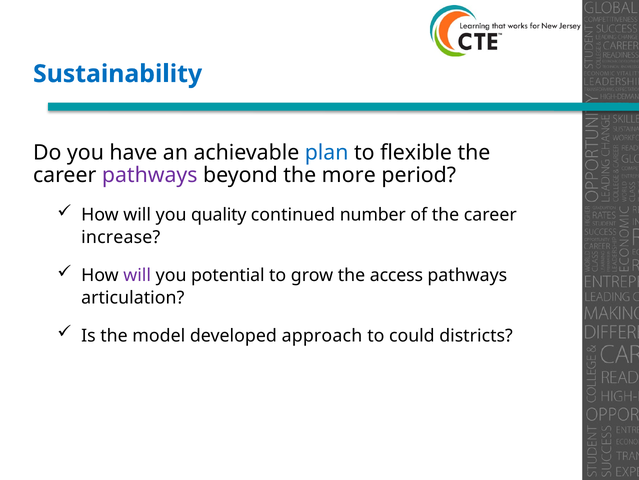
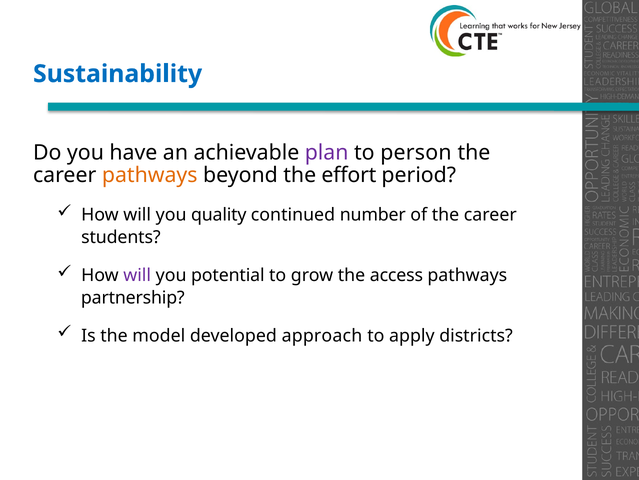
plan colour: blue -> purple
flexible: flexible -> person
pathways at (150, 175) colour: purple -> orange
more: more -> effort
increase: increase -> students
articulation: articulation -> partnership
could: could -> apply
